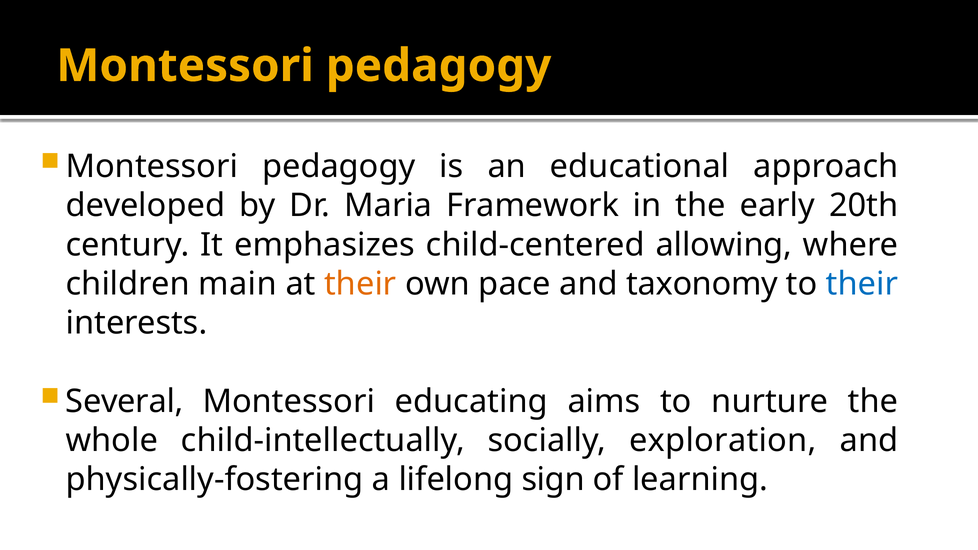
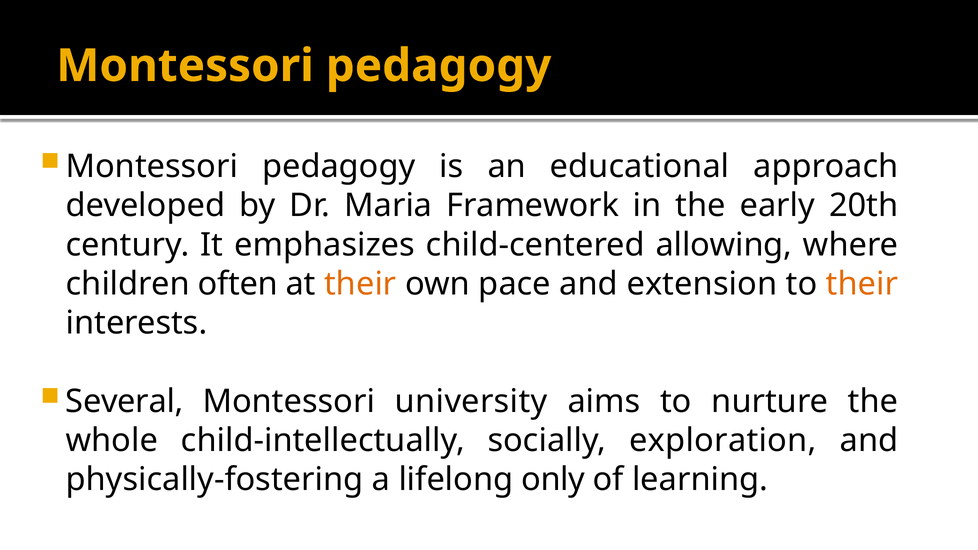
main: main -> often
taxonomy: taxonomy -> extension
their at (862, 284) colour: blue -> orange
educating: educating -> university
sign: sign -> only
